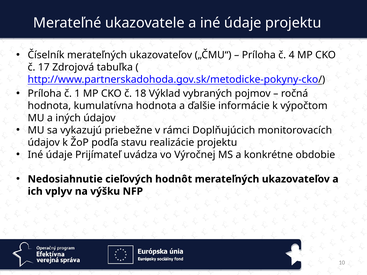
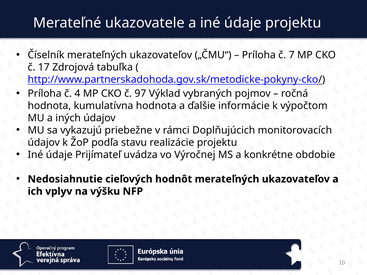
4: 4 -> 7
1: 1 -> 4
18: 18 -> 97
